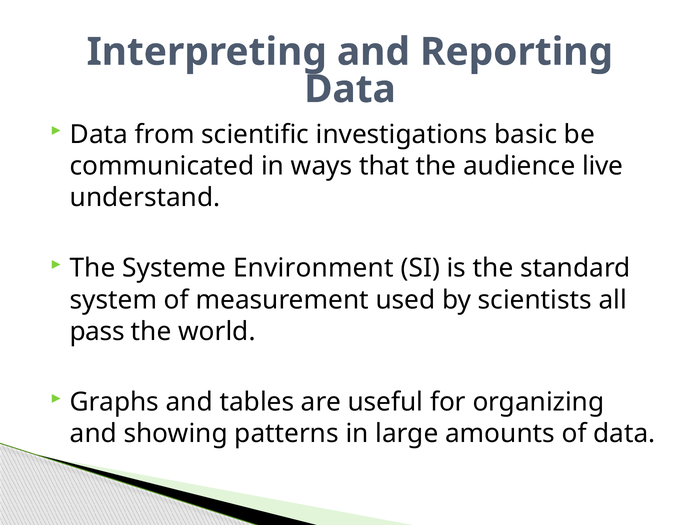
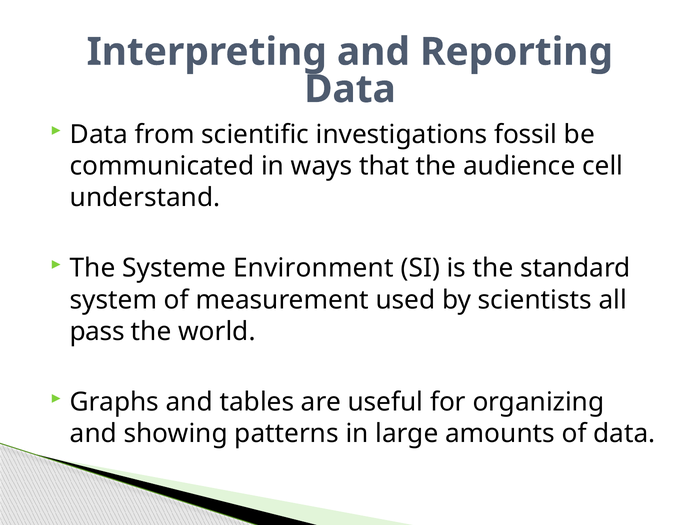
basic: basic -> fossil
live: live -> cell
